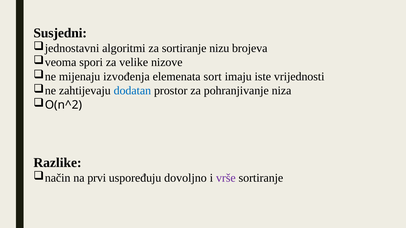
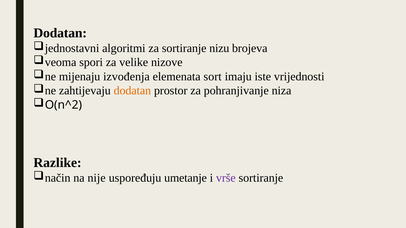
Susjedni at (60, 33): Susjedni -> Dodatan
dodatan at (132, 91) colour: blue -> orange
prvi: prvi -> nije
dovoljno: dovoljno -> umetanje
